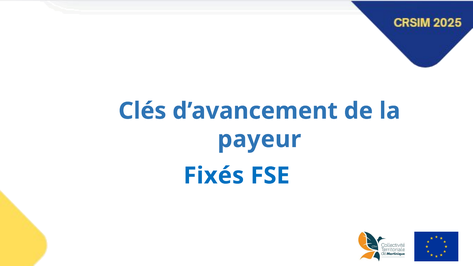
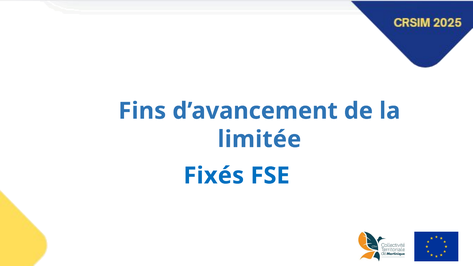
Clés: Clés -> Fins
payeur: payeur -> limitée
